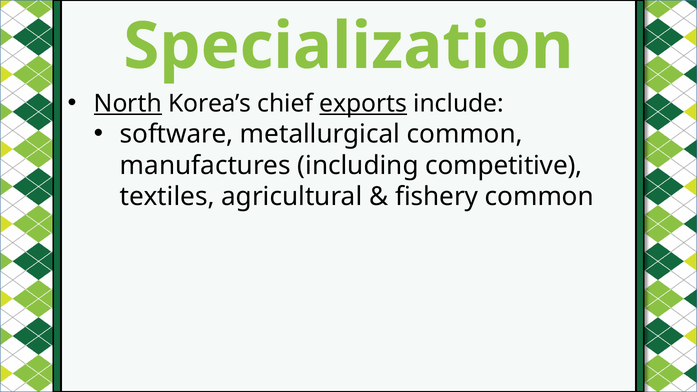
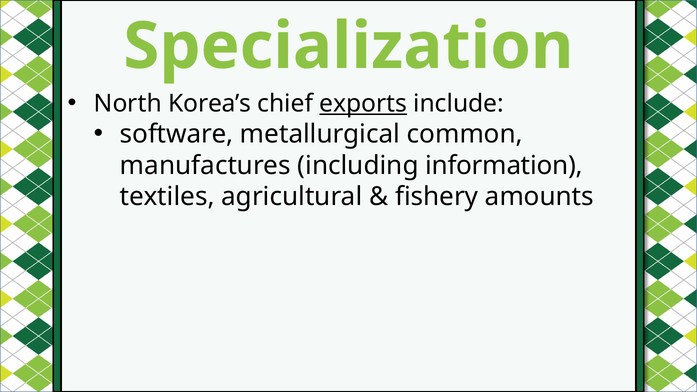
North underline: present -> none
competitive: competitive -> information
fishery common: common -> amounts
